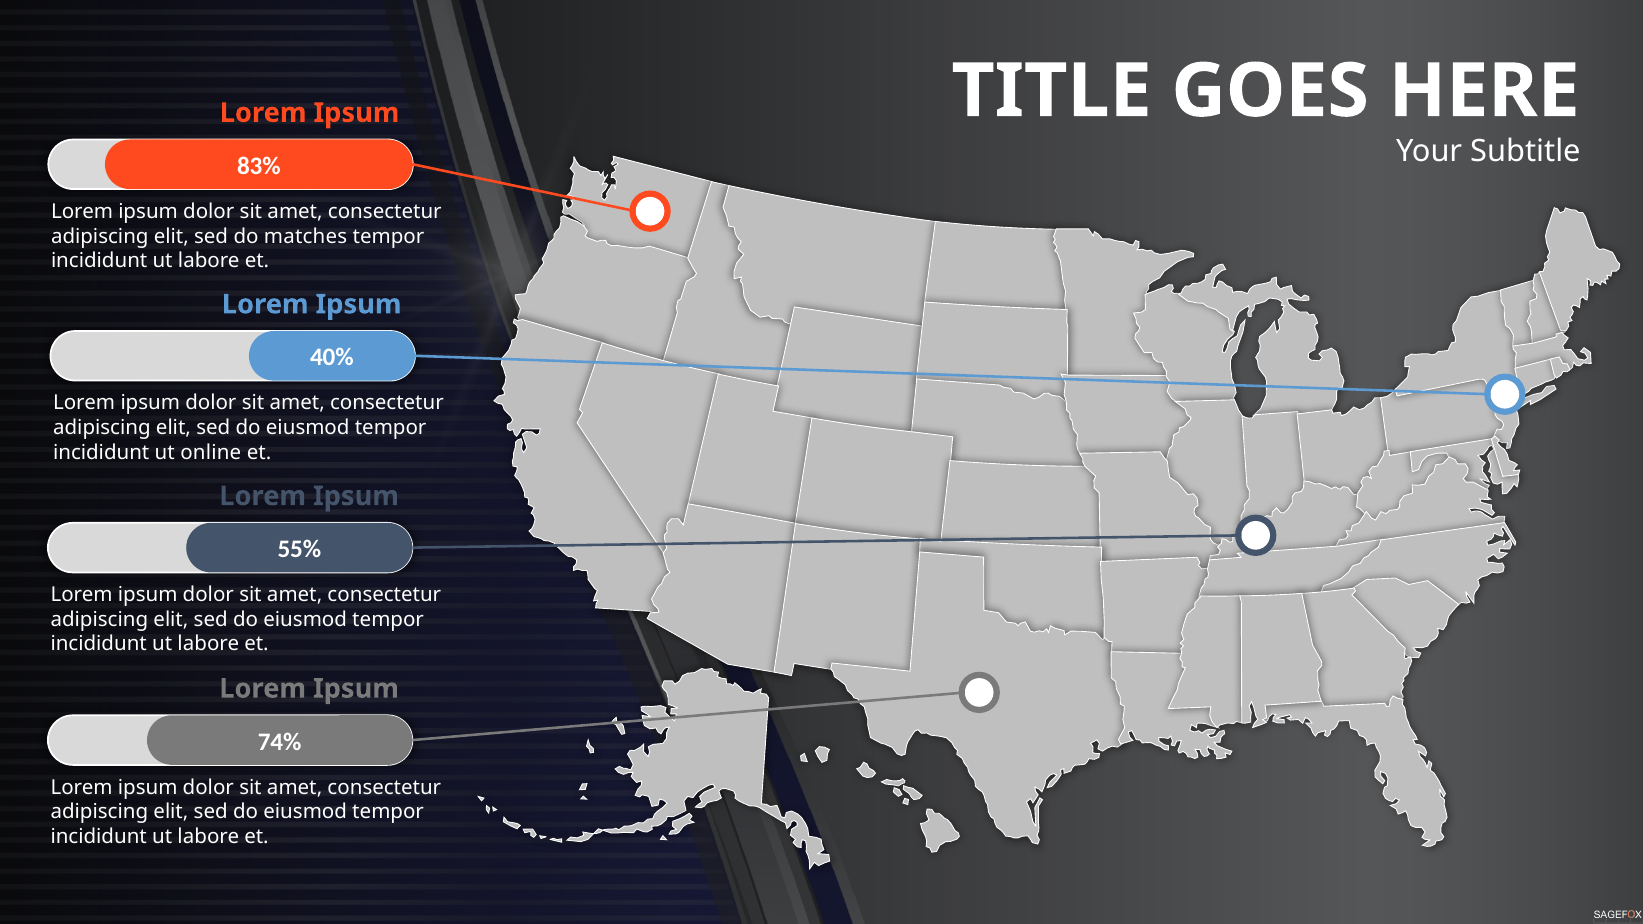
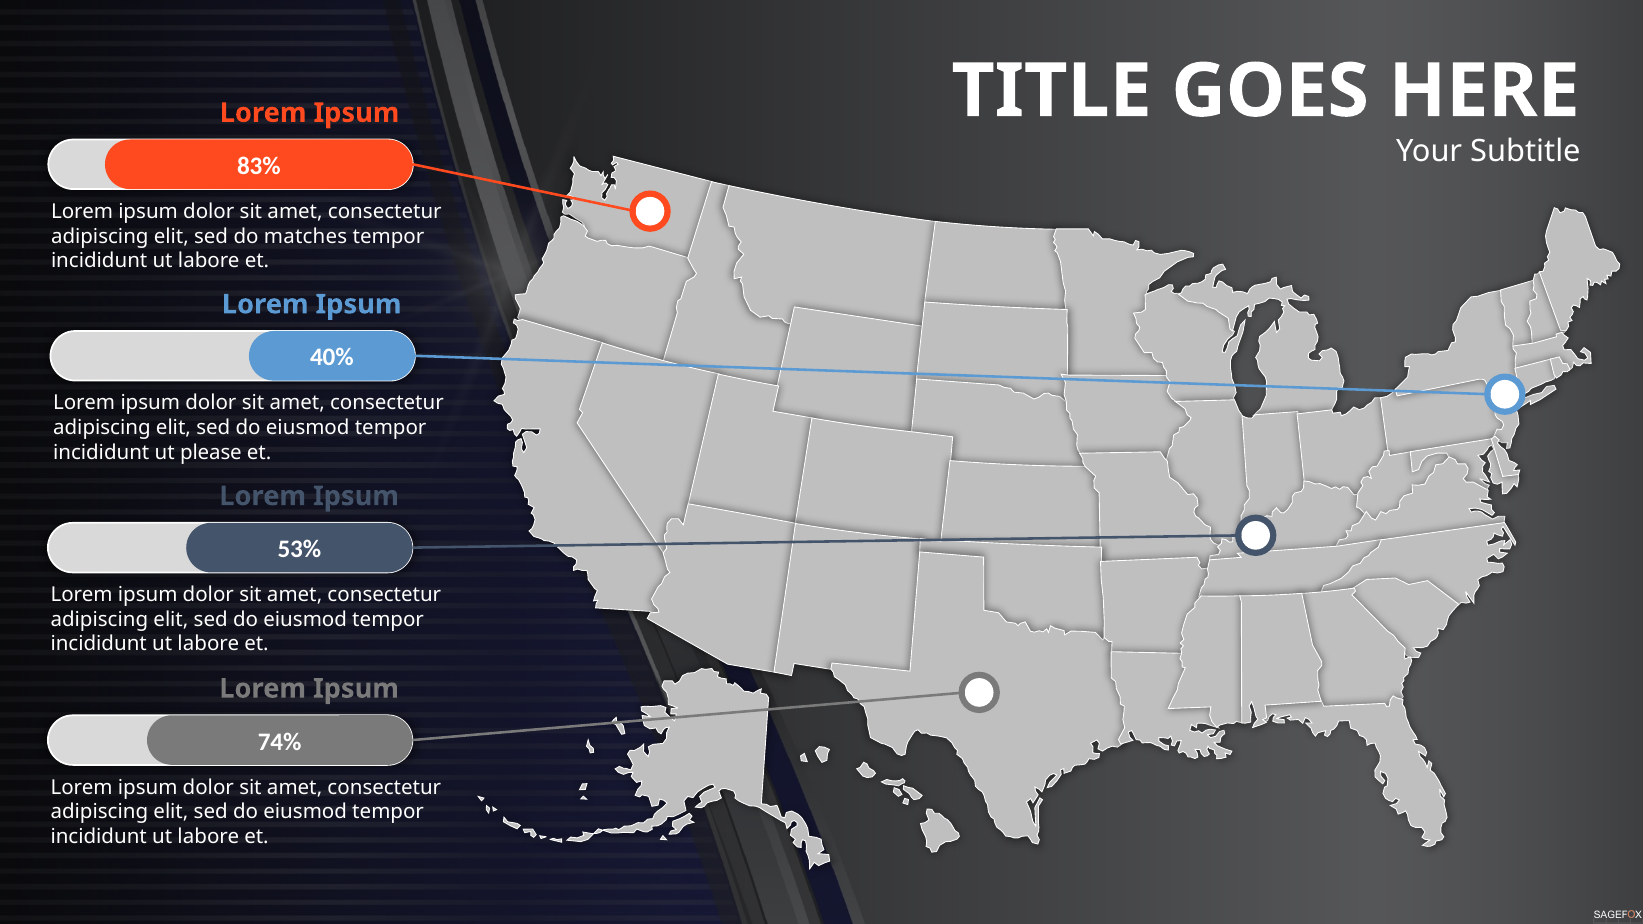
online: online -> please
55%: 55% -> 53%
